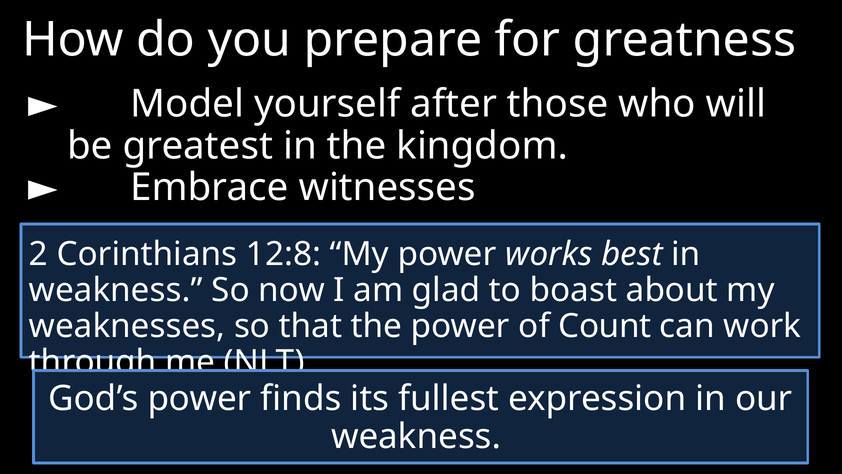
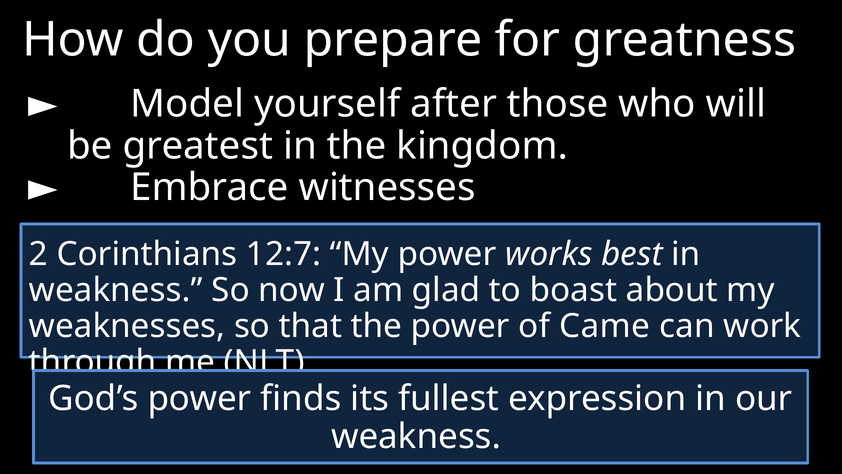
12:8: 12:8 -> 12:7
Count: Count -> Came
